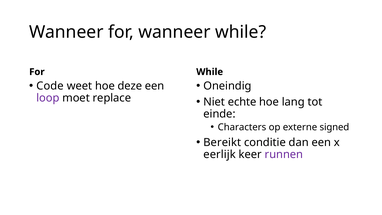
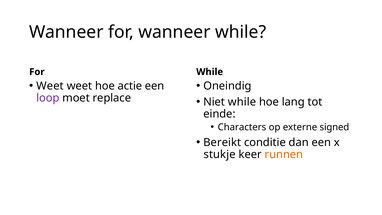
Code at (50, 86): Code -> Weet
deze: deze -> actie
Niet echte: echte -> while
eerlijk: eerlijk -> stukje
runnen colour: purple -> orange
